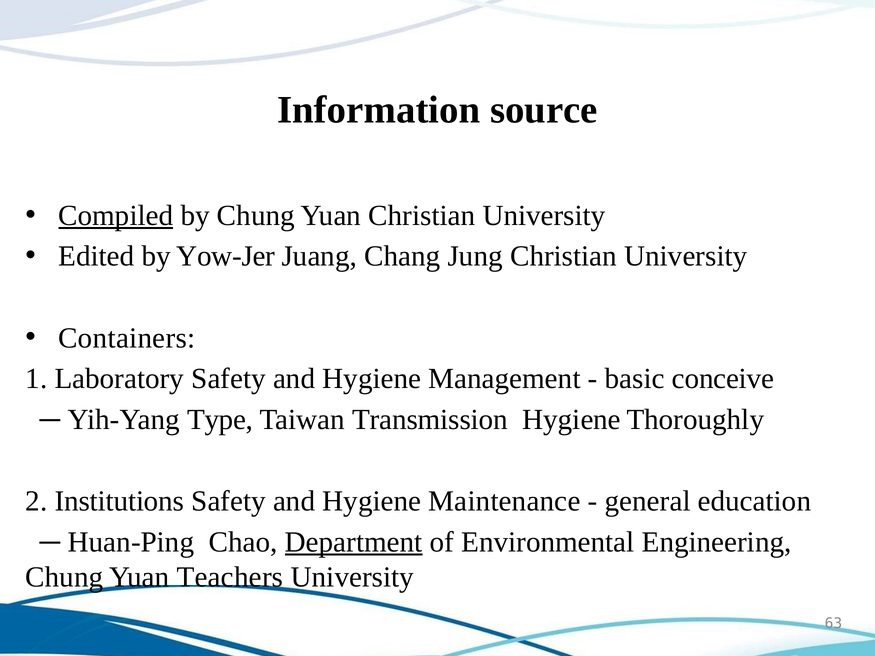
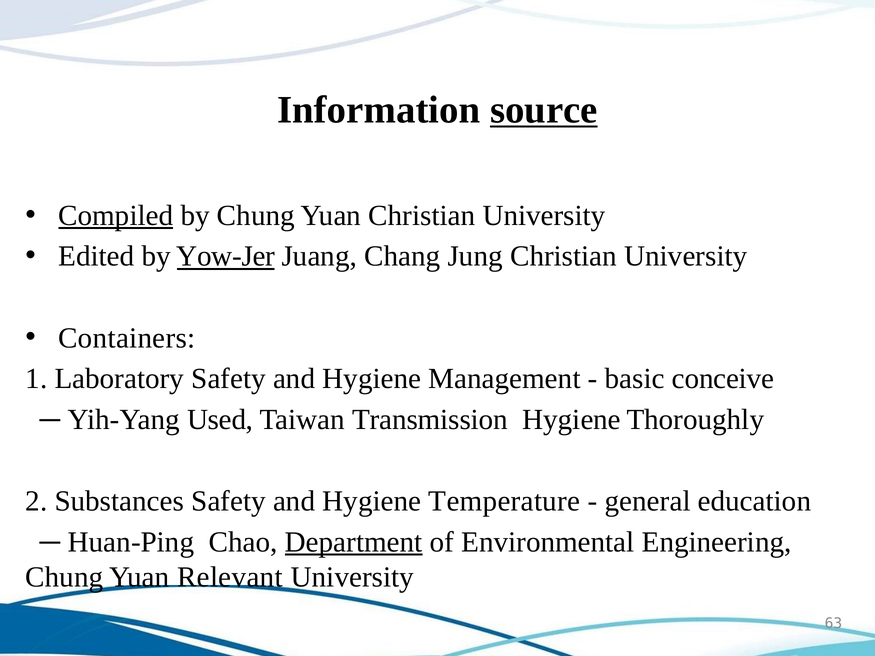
source underline: none -> present
Yow-Jer underline: none -> present
Type: Type -> Used
Institutions: Institutions -> Substances
Maintenance: Maintenance -> Temperature
Teachers: Teachers -> Relevant
